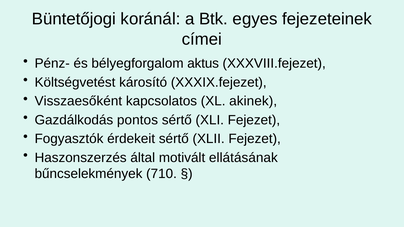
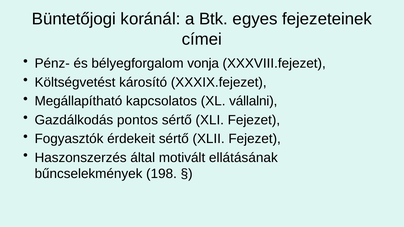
aktus: aktus -> vonja
Visszaesőként: Visszaesőként -> Megállapítható
akinek: akinek -> vállalni
710: 710 -> 198
